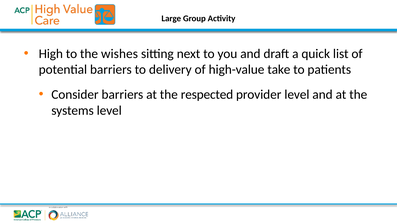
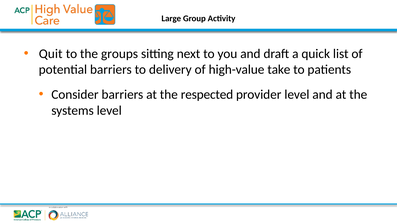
High: High -> Quit
wishes: wishes -> groups
